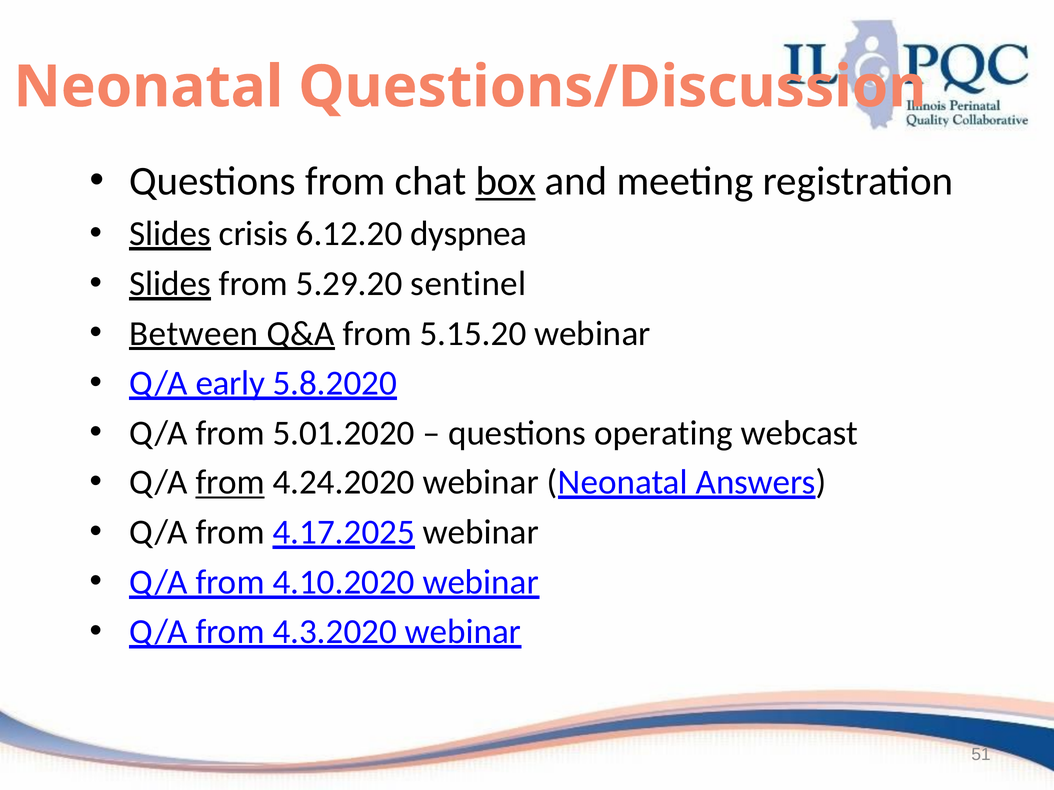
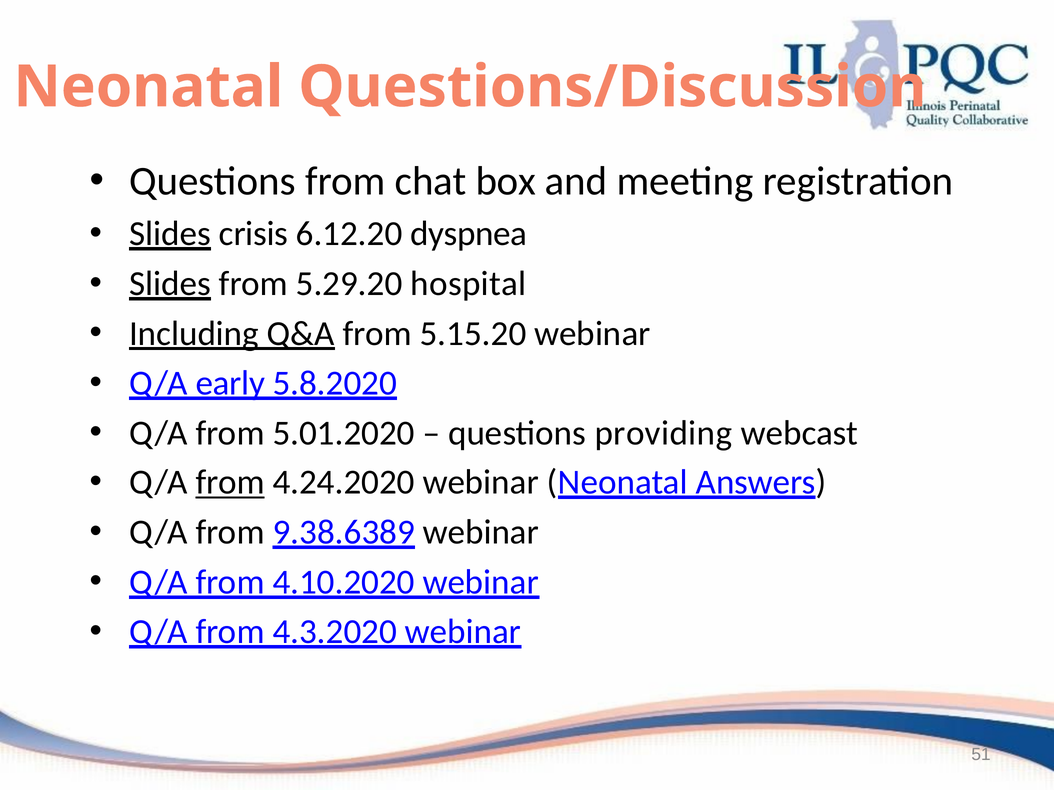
box underline: present -> none
sentinel: sentinel -> hospital
Between: Between -> Including
operating: operating -> providing
4.17.2025: 4.17.2025 -> 9.38.6389
